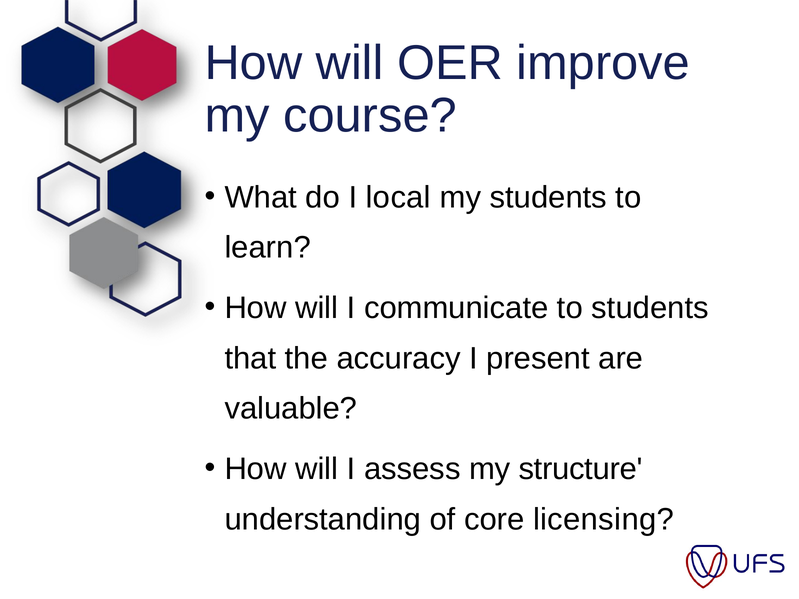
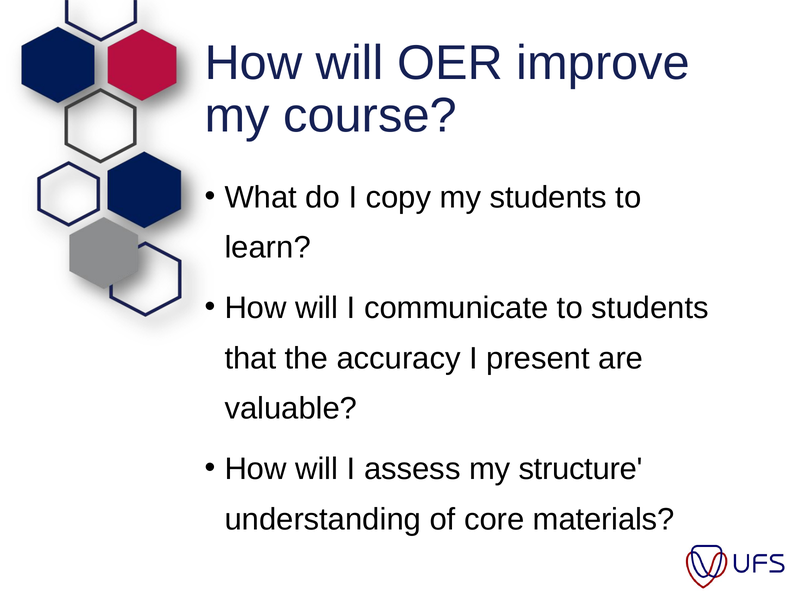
local: local -> copy
licensing: licensing -> materials
